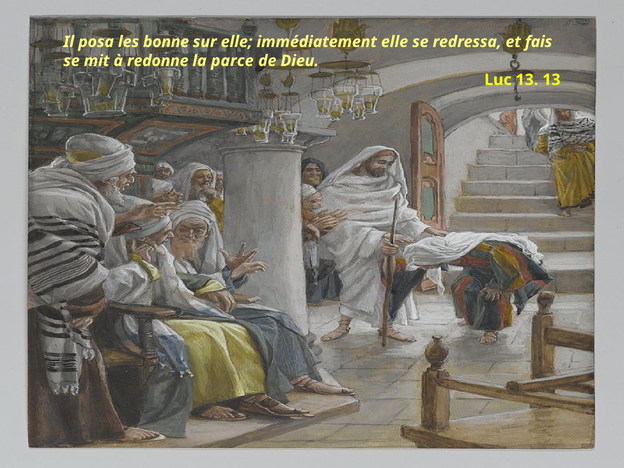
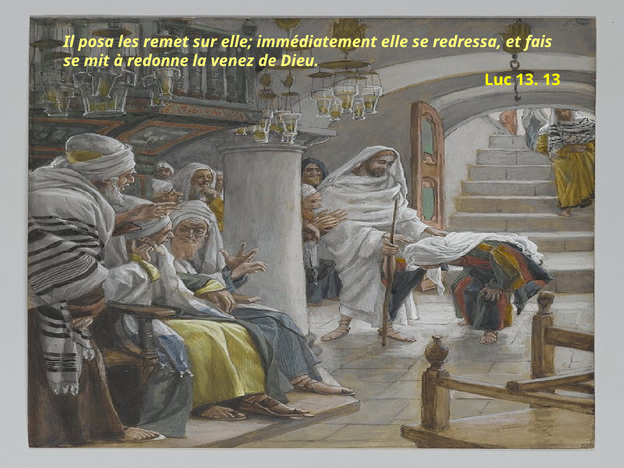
bonne: bonne -> remet
parce: parce -> venez
